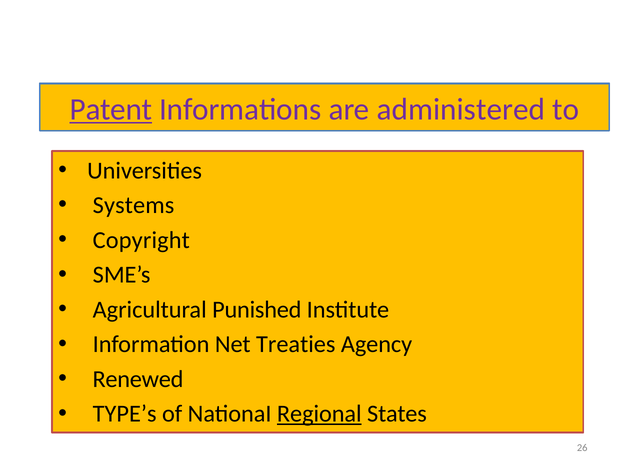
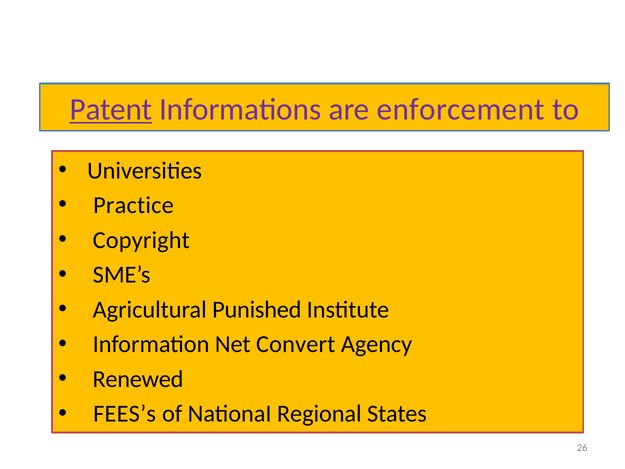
administered: administered -> enforcement
Systems: Systems -> Practice
Treaties: Treaties -> Convert
TYPE’s: TYPE’s -> FEES’s
Regional underline: present -> none
